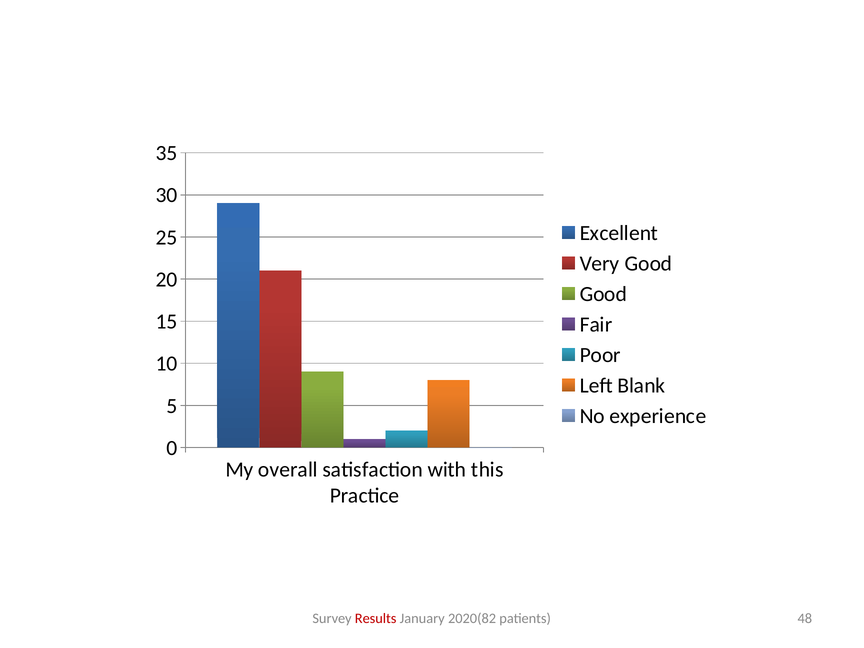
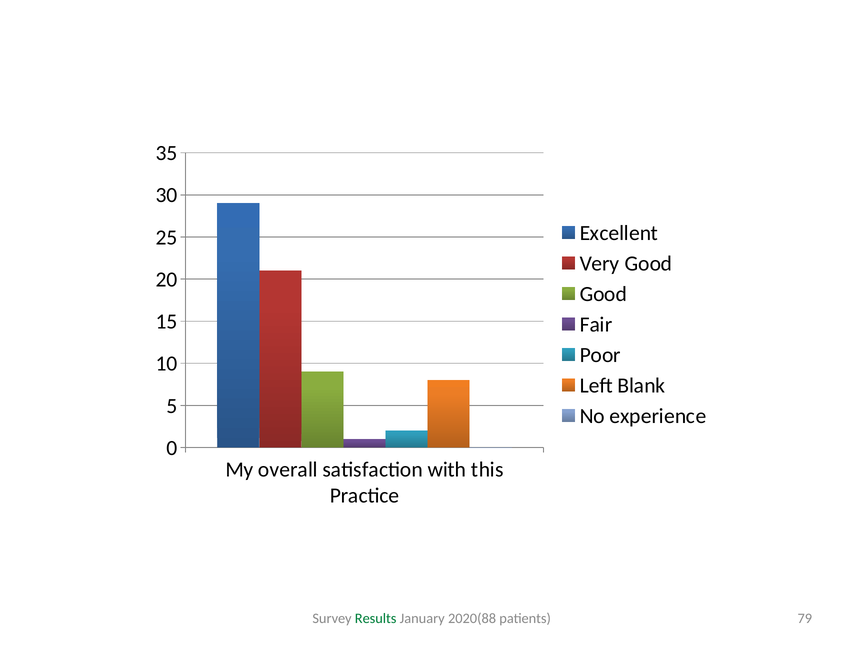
Results colour: red -> green
2020(82: 2020(82 -> 2020(88
48: 48 -> 79
